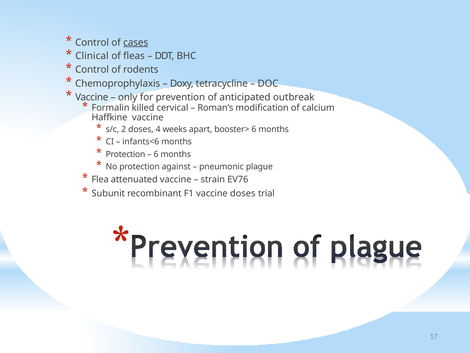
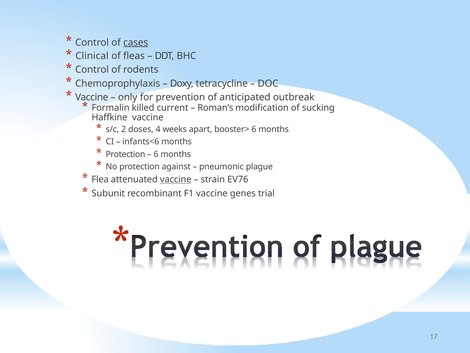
cervical: cervical -> current
calcium: calcium -> sucking
vaccine at (176, 179) underline: none -> present
vaccine doses: doses -> genes
